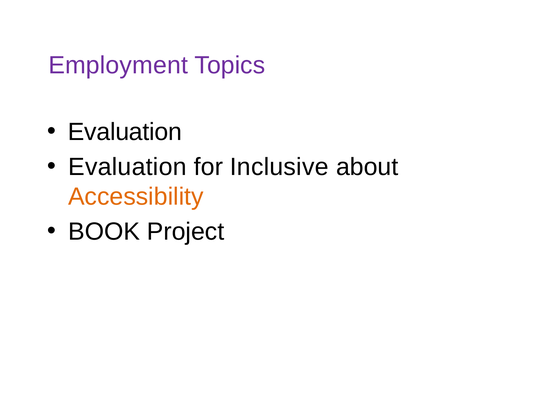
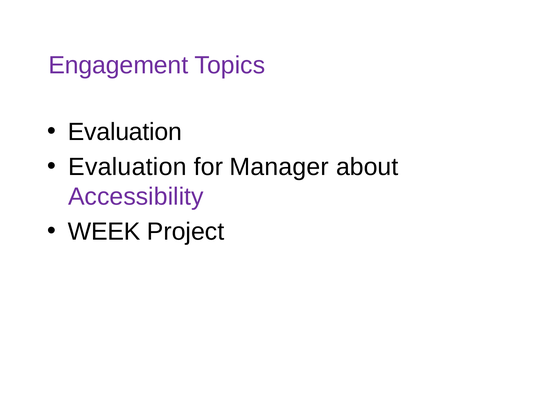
Employment: Employment -> Engagement
Inclusive: Inclusive -> Manager
Accessibility colour: orange -> purple
BOOK: BOOK -> WEEK
